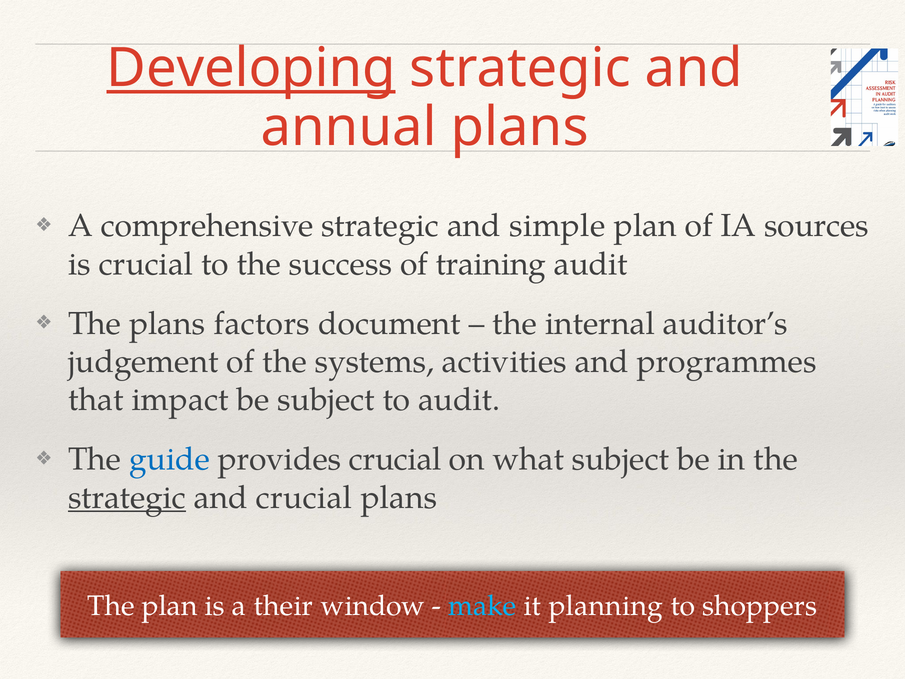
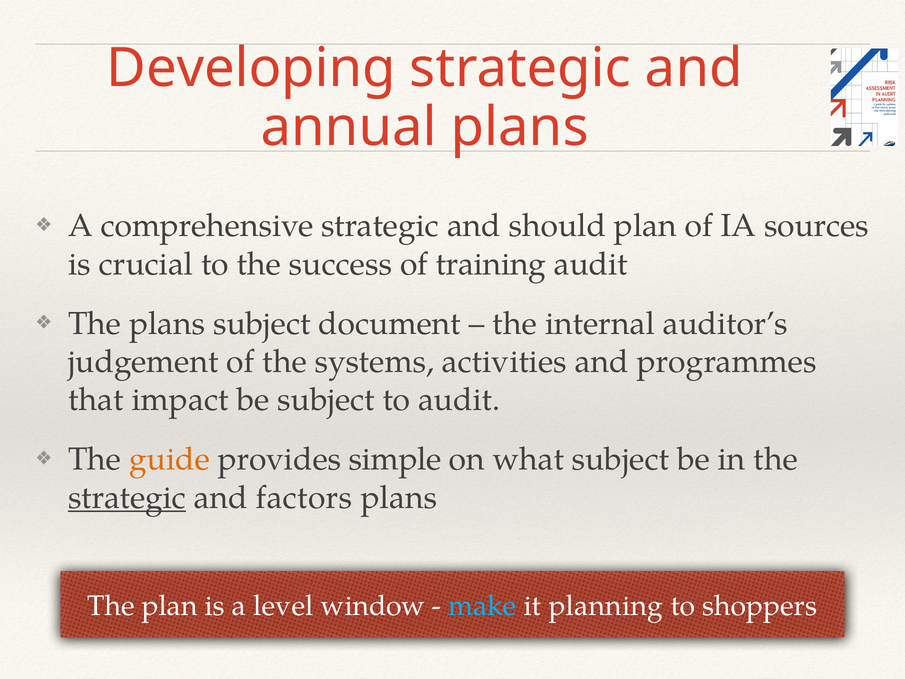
Developing underline: present -> none
simple: simple -> should
plans factors: factors -> subject
guide colour: blue -> orange
provides crucial: crucial -> simple
and crucial: crucial -> factors
their: their -> level
